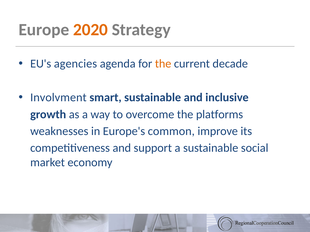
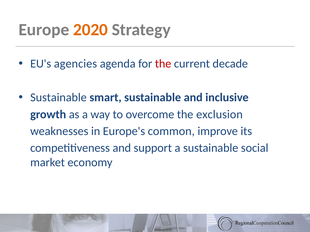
the at (163, 64) colour: orange -> red
Involvment at (58, 98): Involvment -> Sustainable
platforms: platforms -> exclusion
